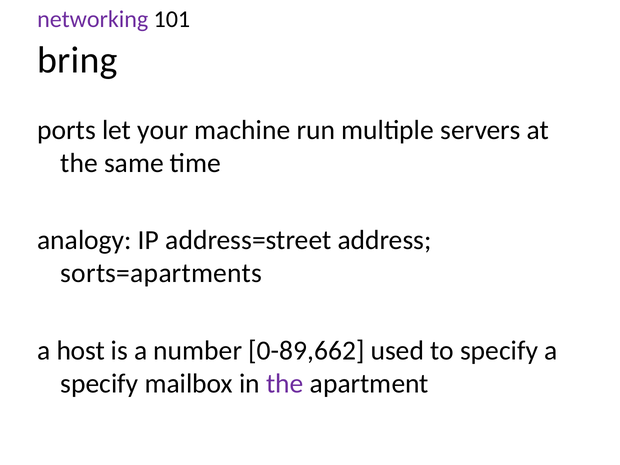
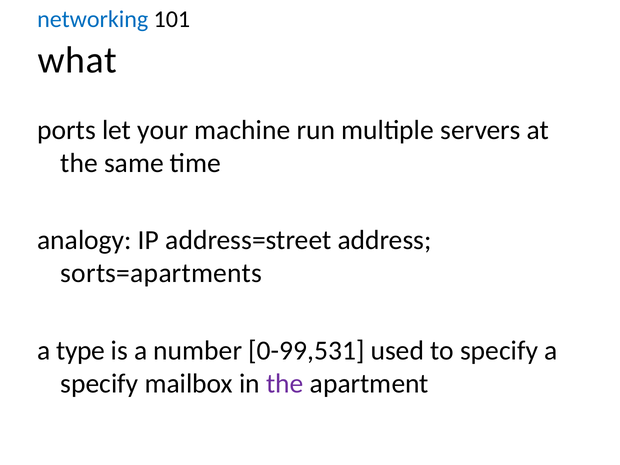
networking colour: purple -> blue
bring: bring -> what
host: host -> type
0-89,662: 0-89,662 -> 0-99,531
